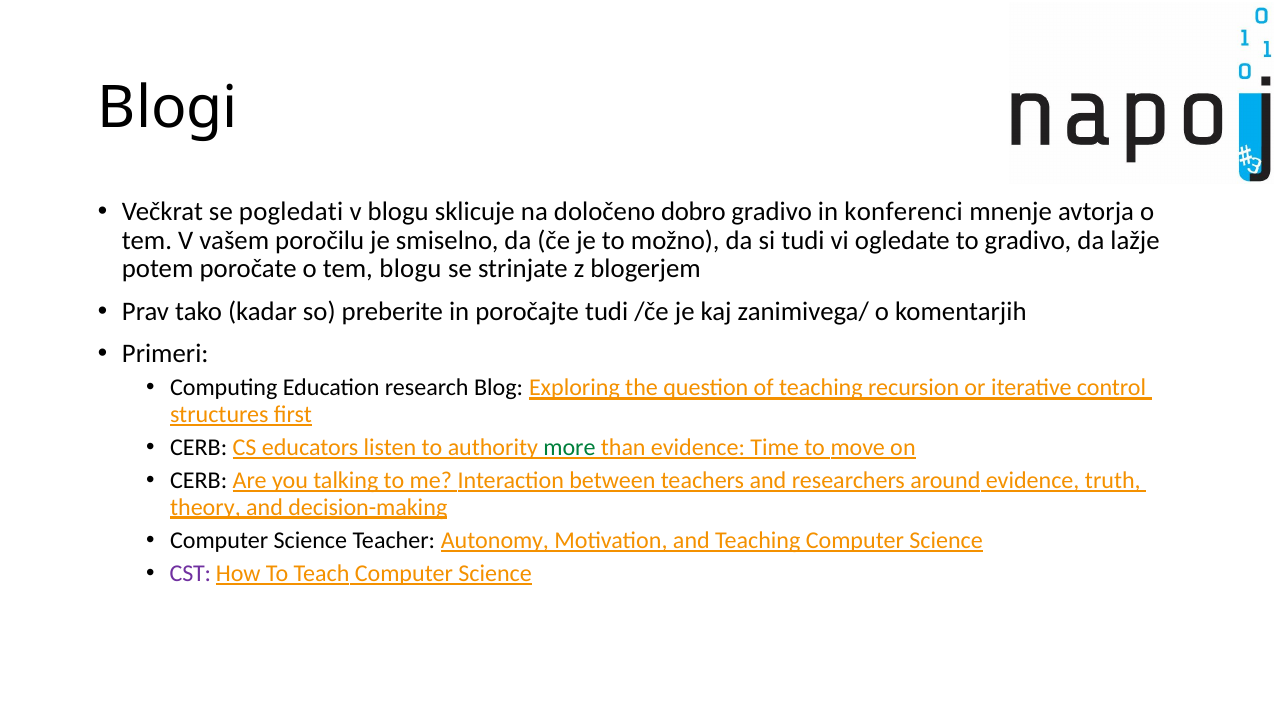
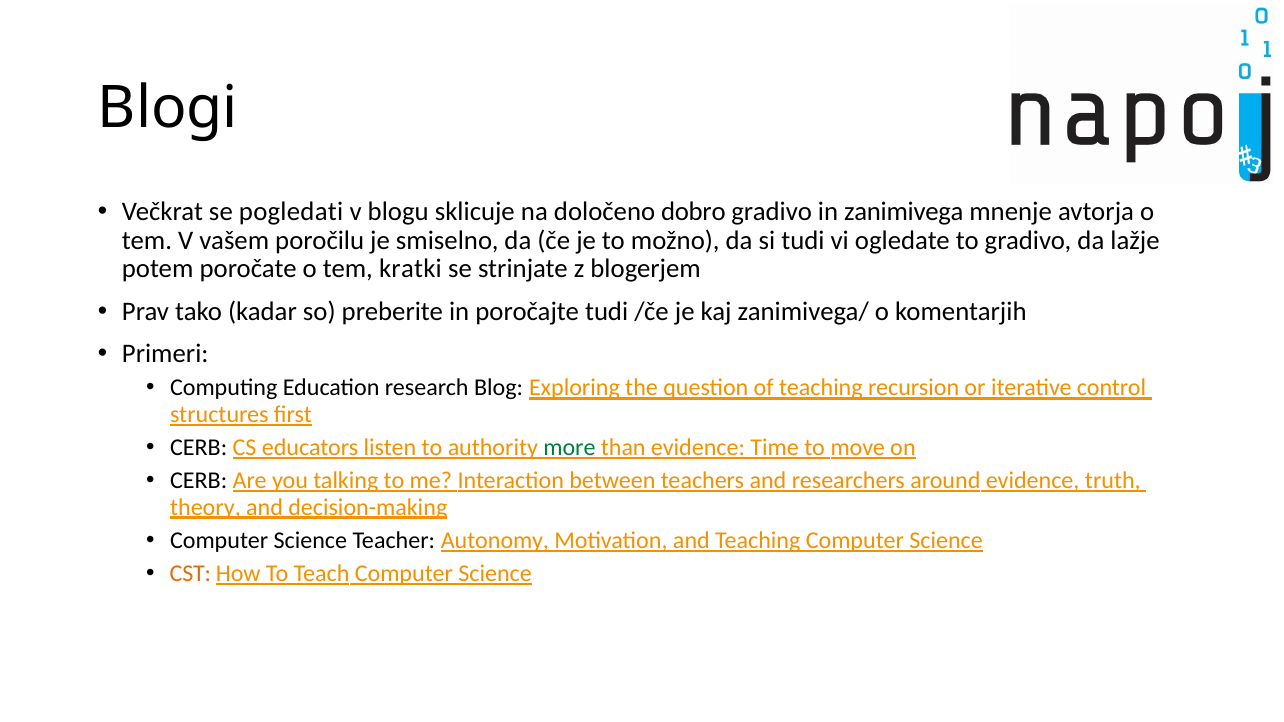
konferenci: konferenci -> zanimivega
tem blogu: blogu -> kratki
CST colour: purple -> orange
